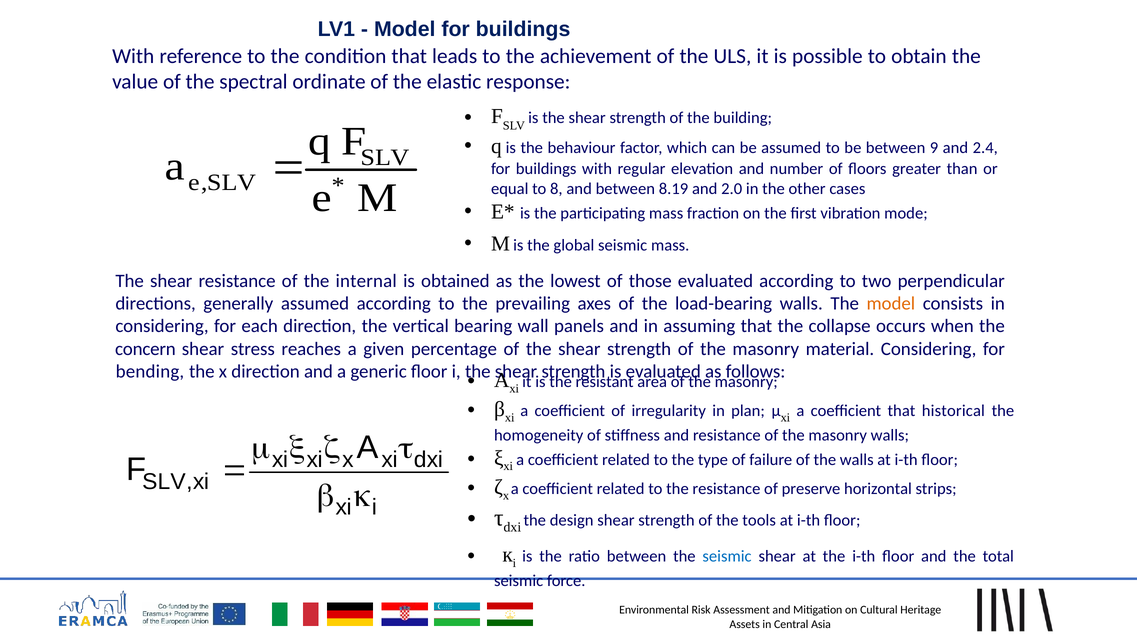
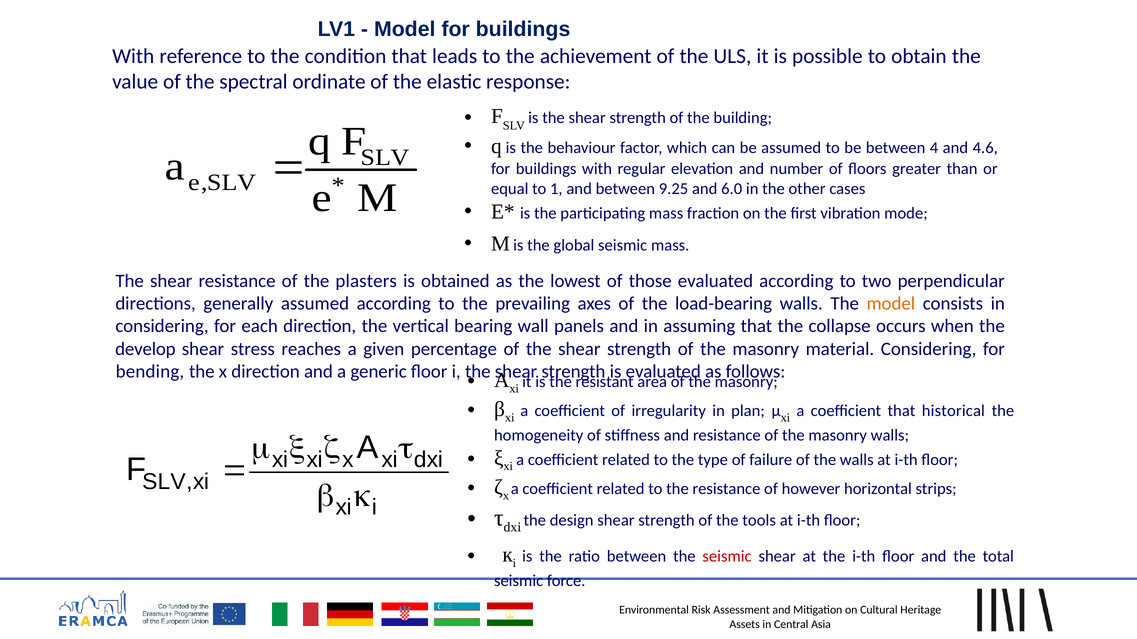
9: 9 -> 4
2.4: 2.4 -> 4.6
8: 8 -> 1
8.19: 8.19 -> 9.25
2.0: 2.0 -> 6.0
internal: internal -> plasters
concern: concern -> develop
preserve: preserve -> however
seismic at (727, 557) colour: blue -> red
